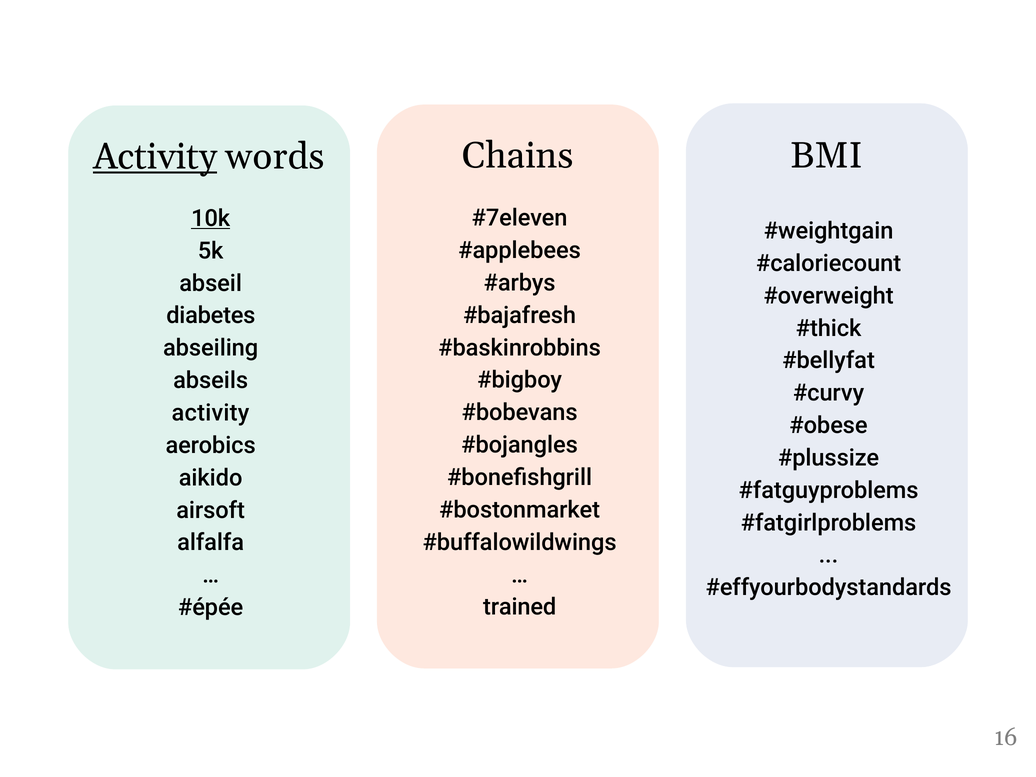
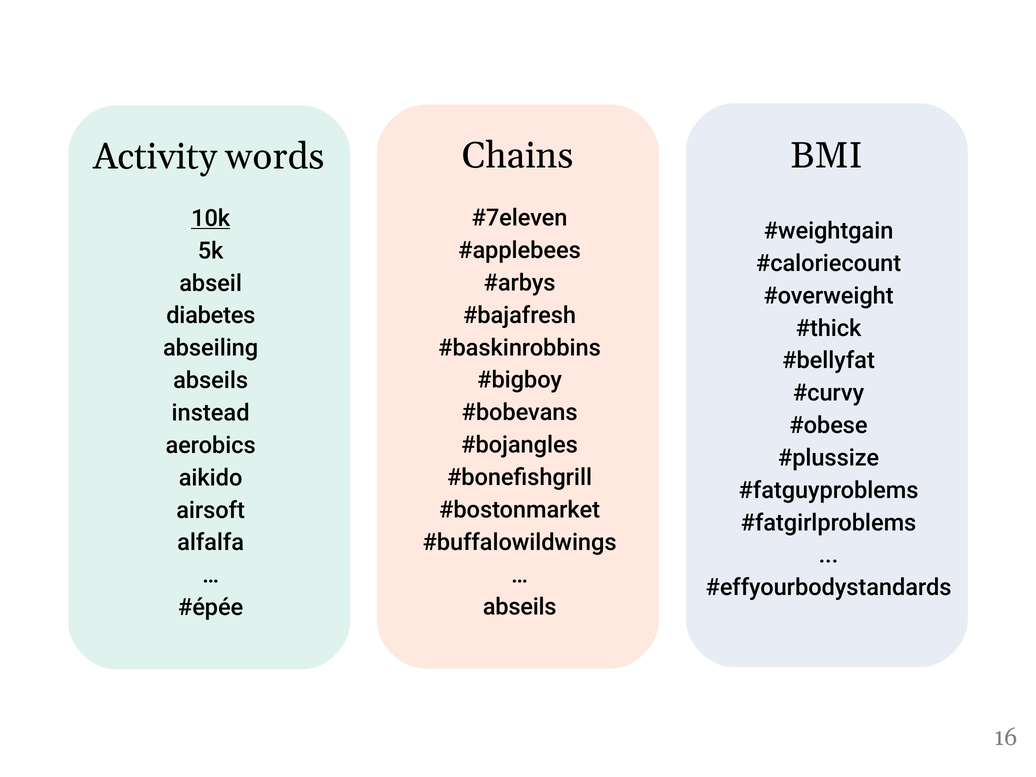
Activity at (155, 157) underline: present -> none
activity at (210, 413): activity -> instead
trained at (520, 607): trained -> abseils
